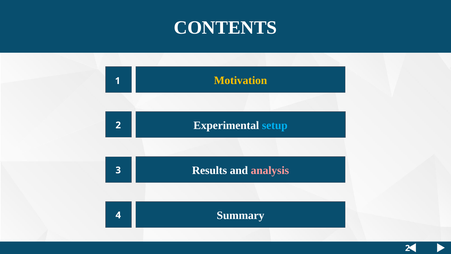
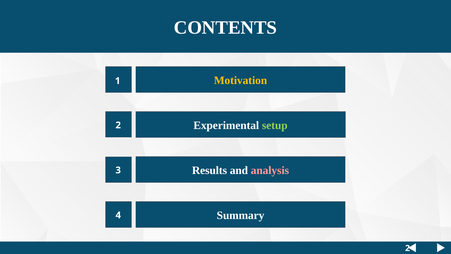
setup colour: light blue -> light green
